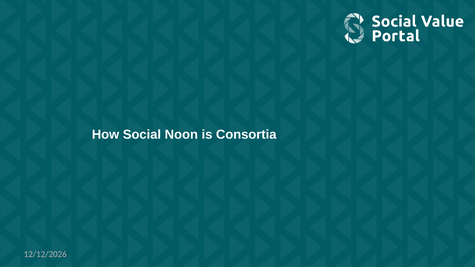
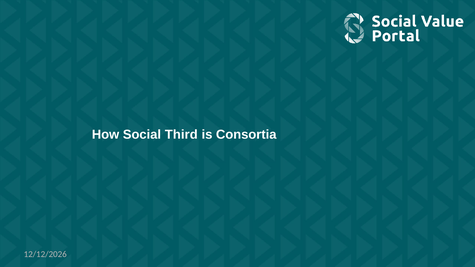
Noon: Noon -> Third
